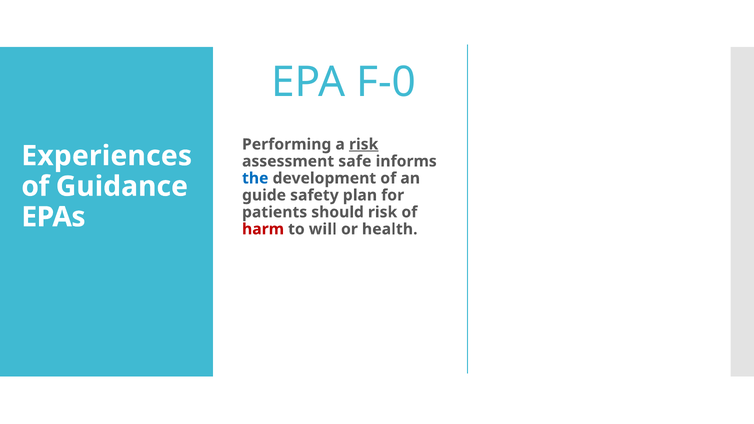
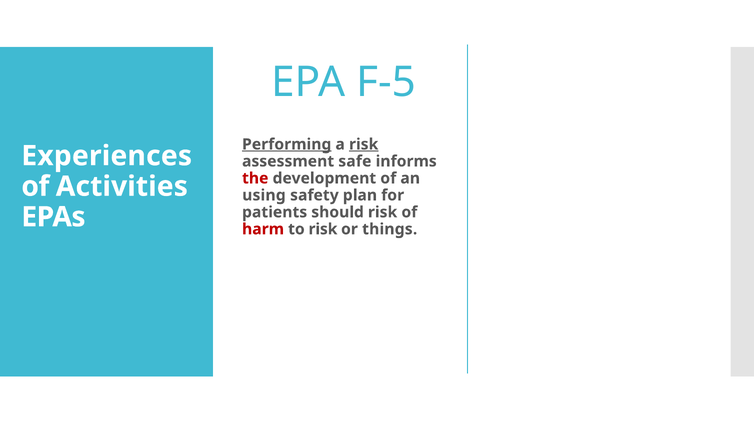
F-0: F-0 -> F-5
Performing underline: none -> present
the colour: blue -> red
Guidance: Guidance -> Activities
guide: guide -> using
to will: will -> risk
health: health -> things
